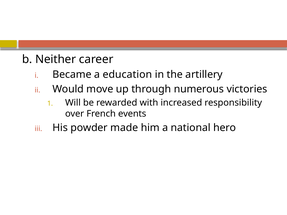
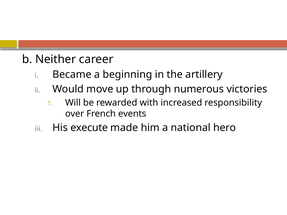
education: education -> beginning
powder: powder -> execute
